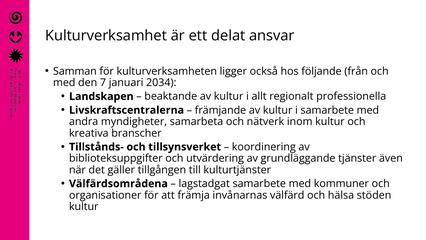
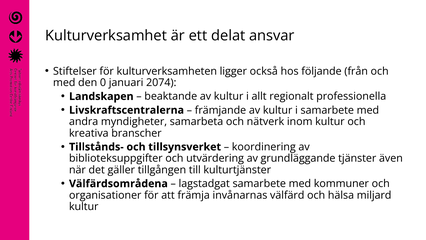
Samman: Samman -> Stiftelser
7: 7 -> 0
2034: 2034 -> 2074
stöden: stöden -> miljard
